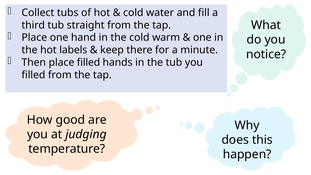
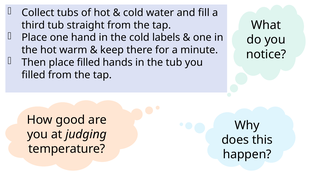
warm: warm -> labels
labels: labels -> warm
